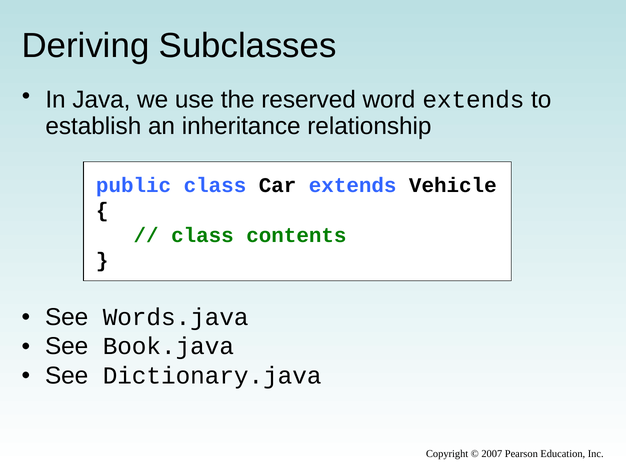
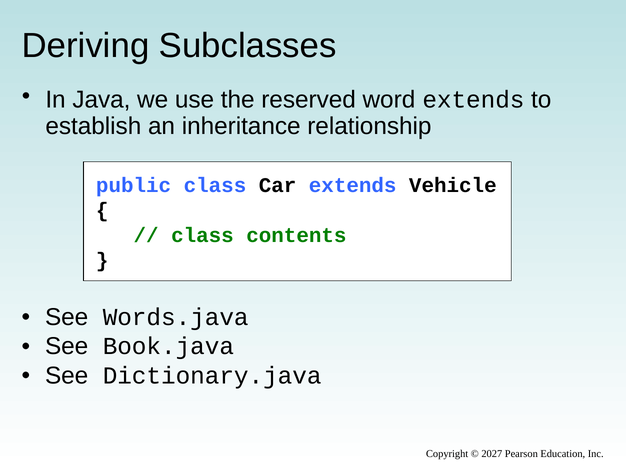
2007: 2007 -> 2027
